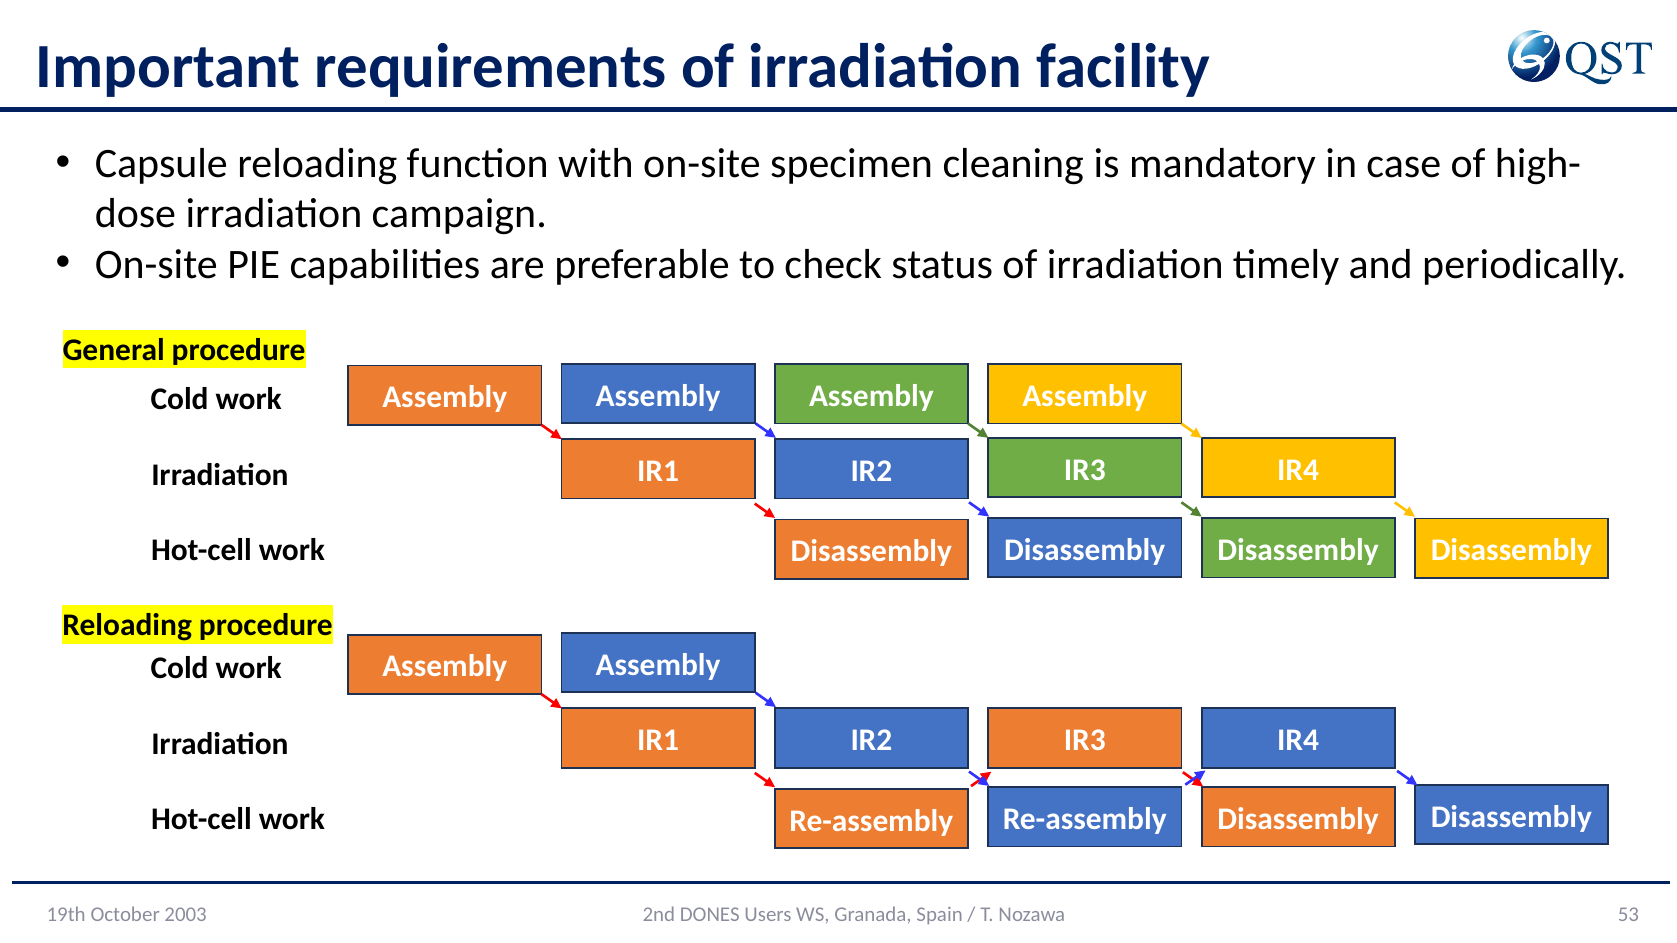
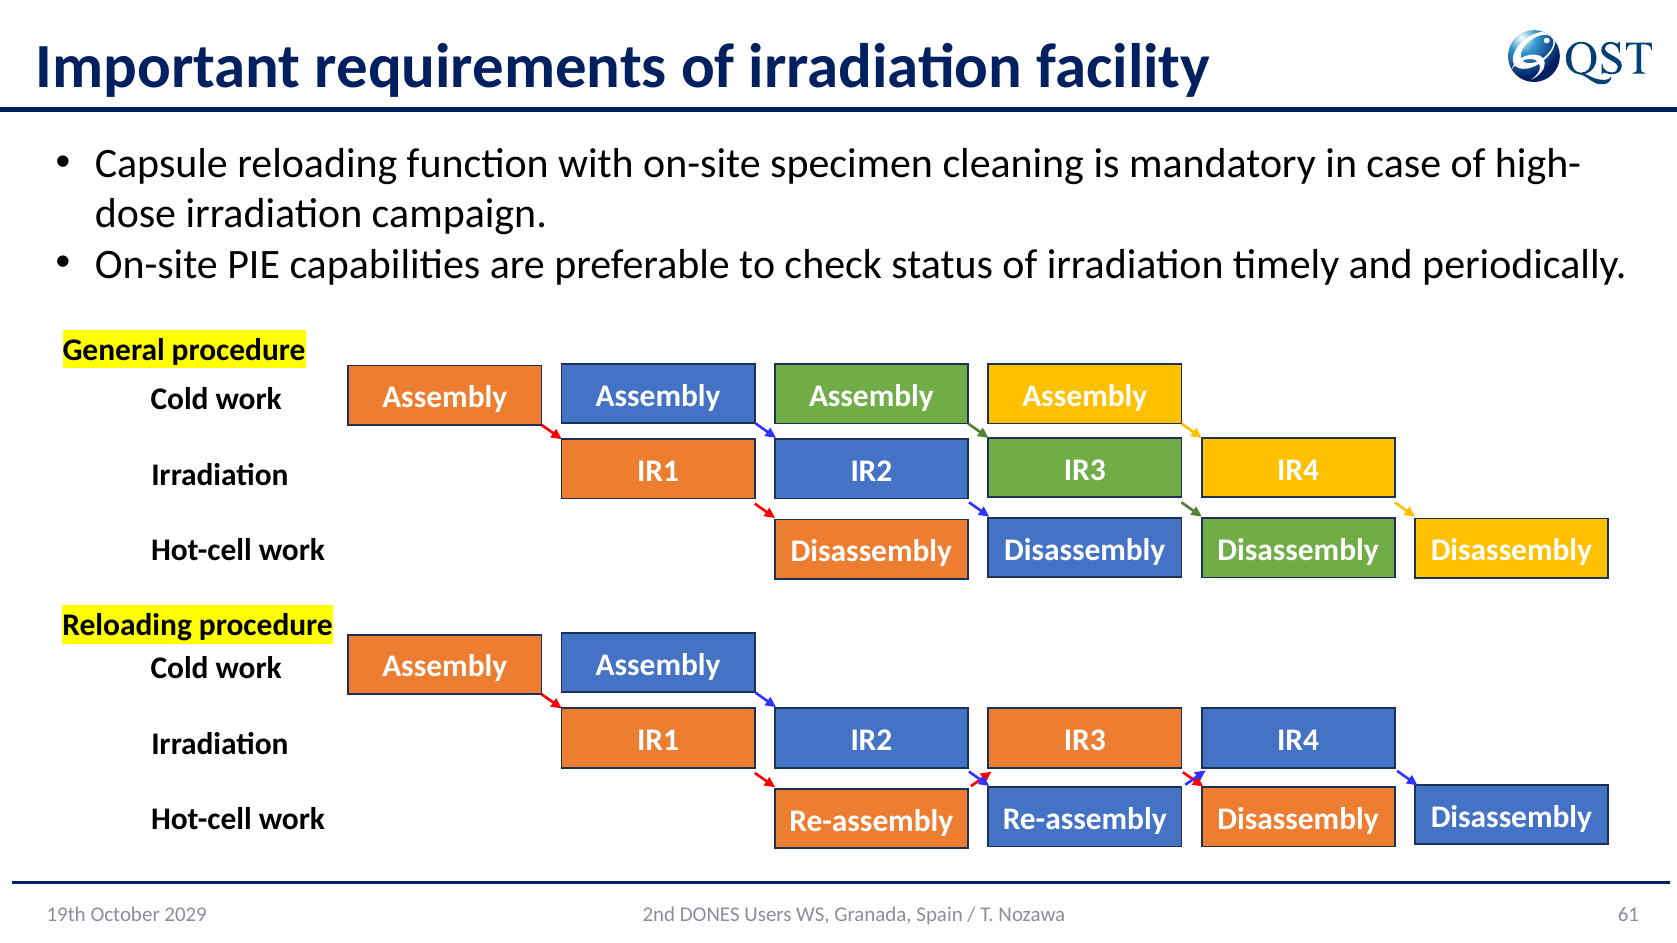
2003: 2003 -> 2029
53: 53 -> 61
